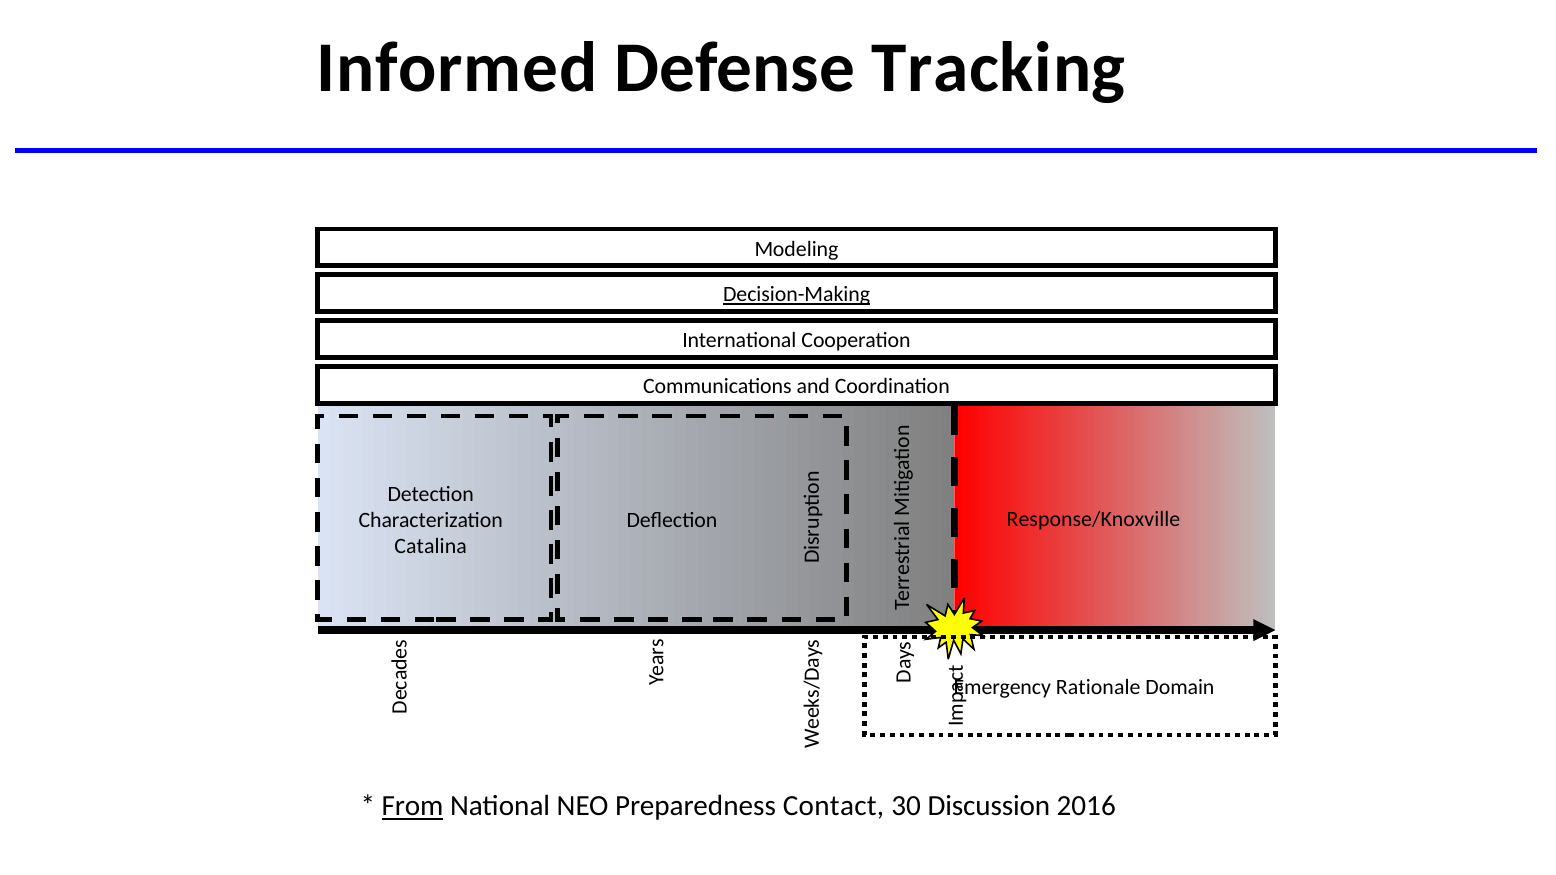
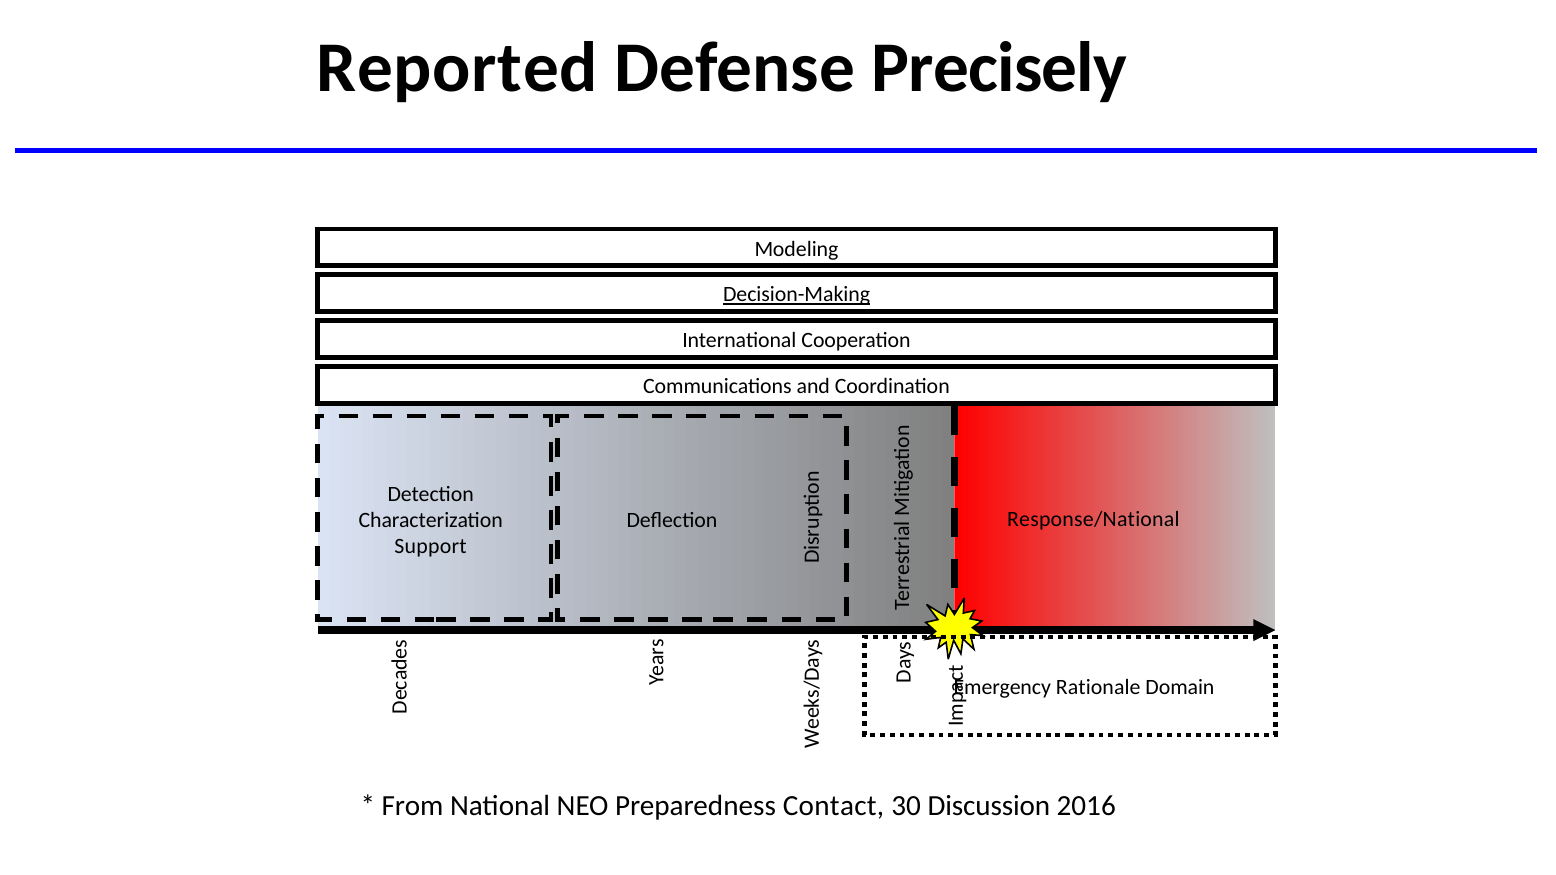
Informed: Informed -> Reported
Tracking: Tracking -> Precisely
Response/Knoxville: Response/Knoxville -> Response/National
Catalina: Catalina -> Support
From underline: present -> none
